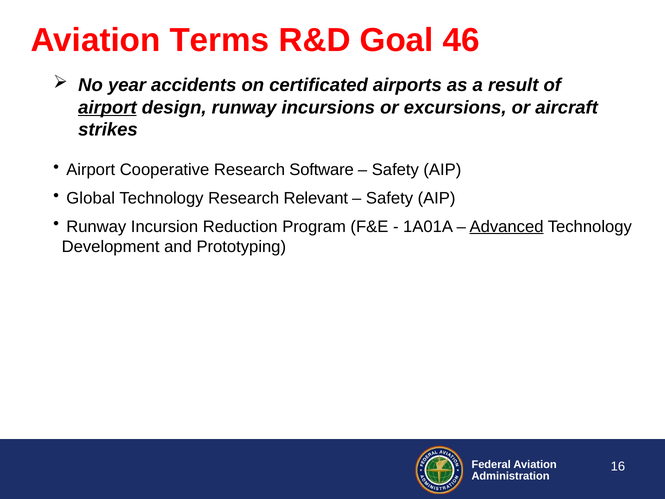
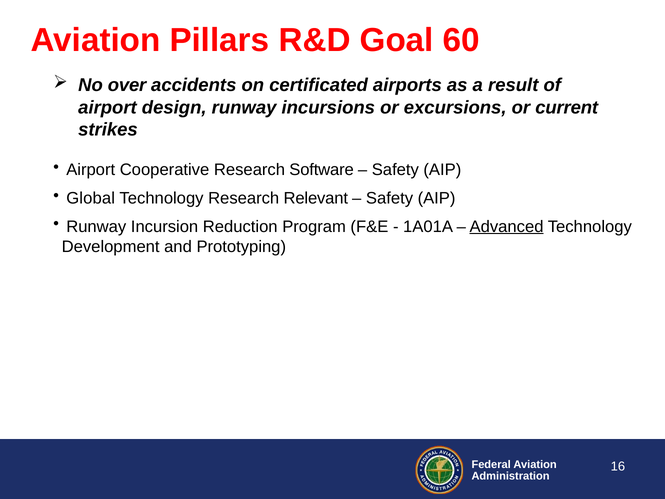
Terms: Terms -> Pillars
46: 46 -> 60
year: year -> over
airport at (107, 107) underline: present -> none
aircraft: aircraft -> current
